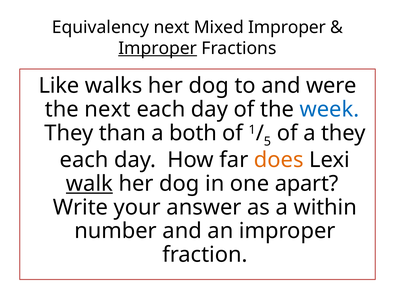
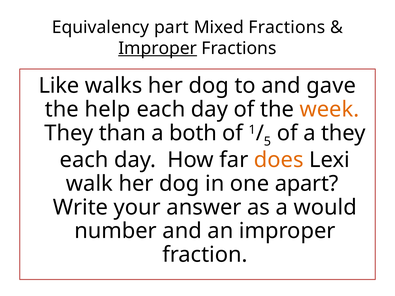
Equivalency next: next -> part
Mixed Improper: Improper -> Fractions
were: were -> gave
the next: next -> help
week colour: blue -> orange
walk underline: present -> none
within: within -> would
